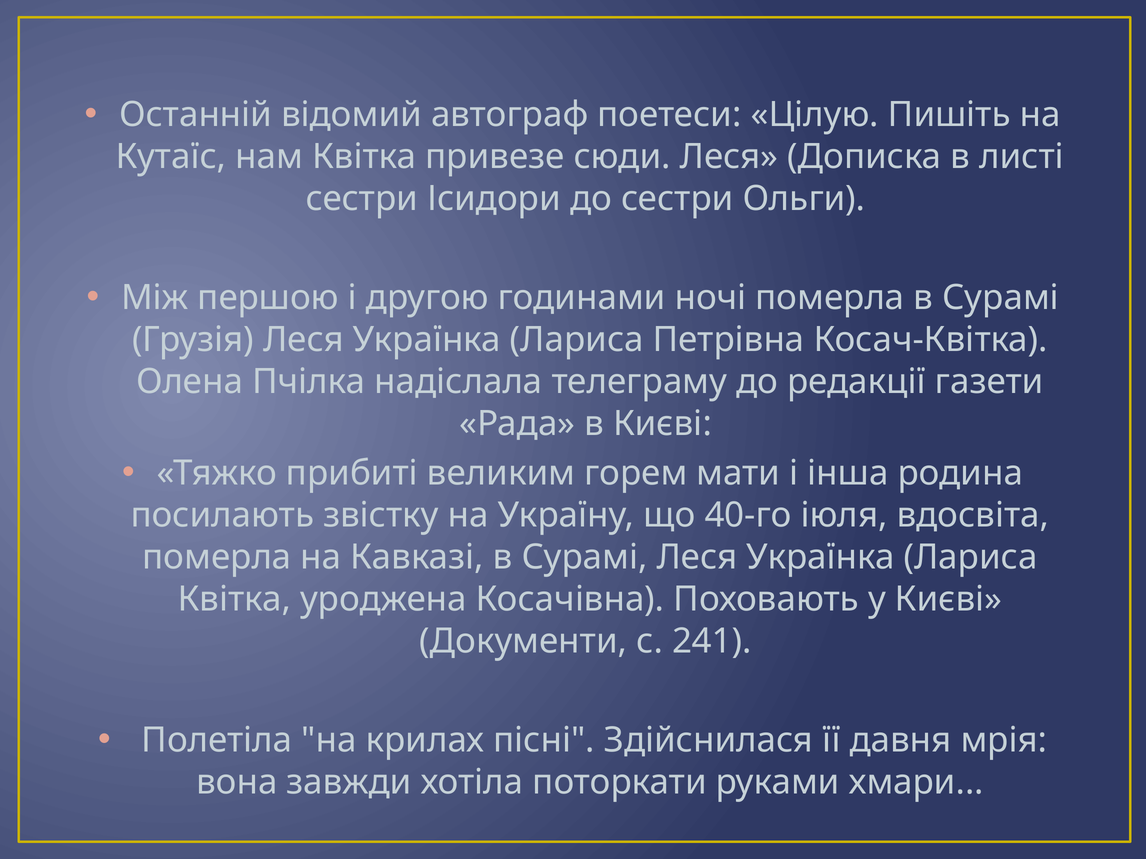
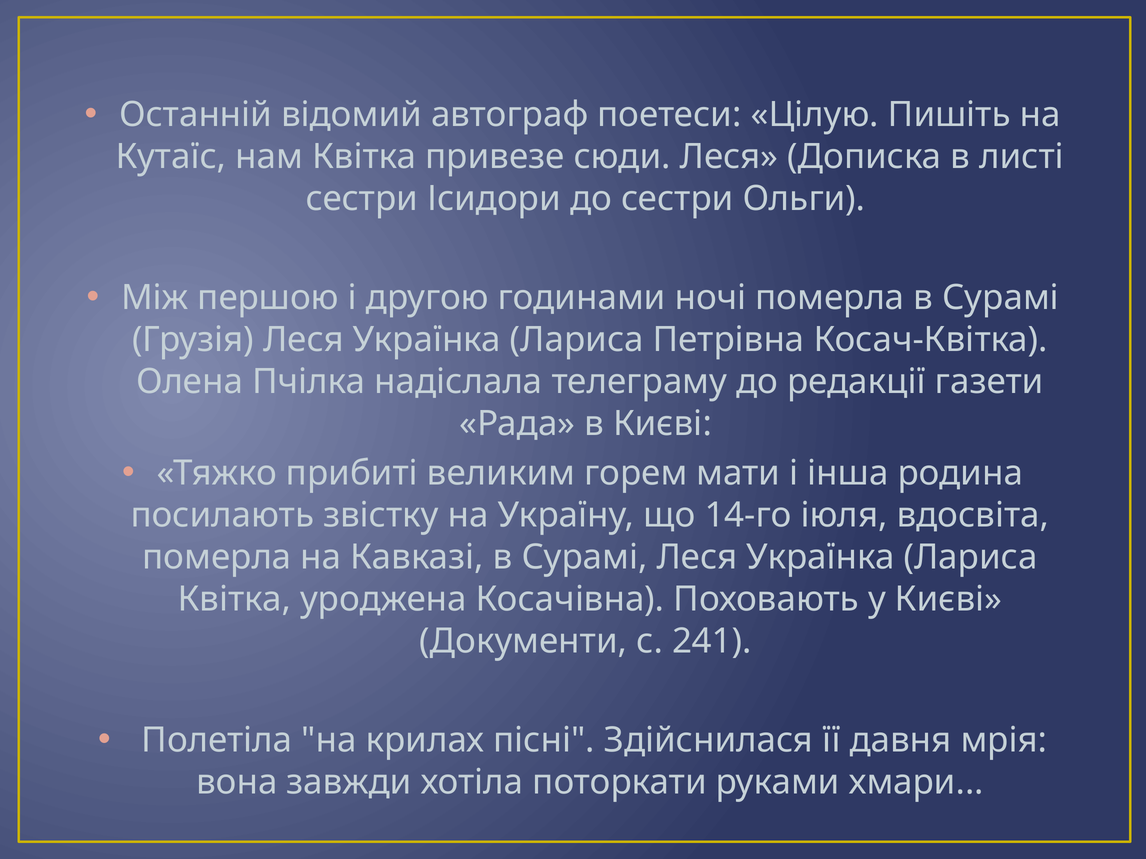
40-го: 40-го -> 14-го
